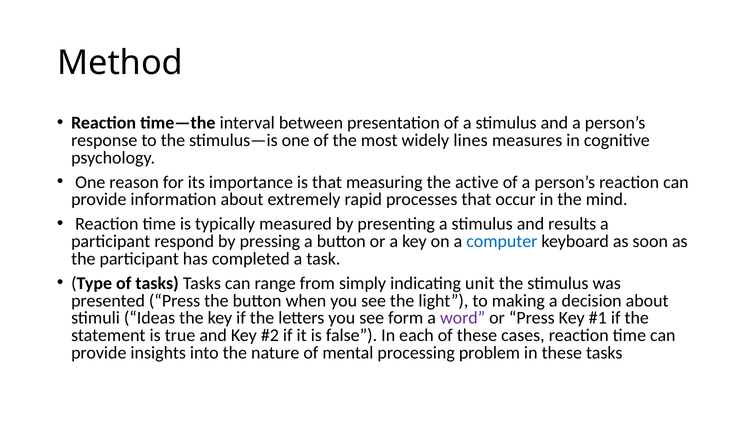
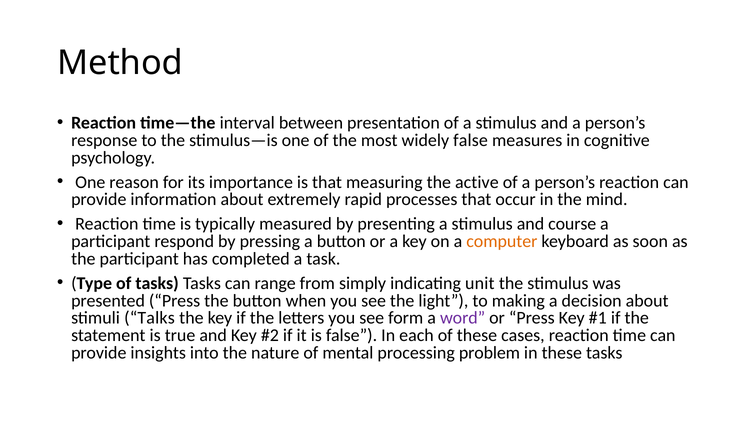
widely lines: lines -> false
results: results -> course
computer colour: blue -> orange
Ideas: Ideas -> Talks
